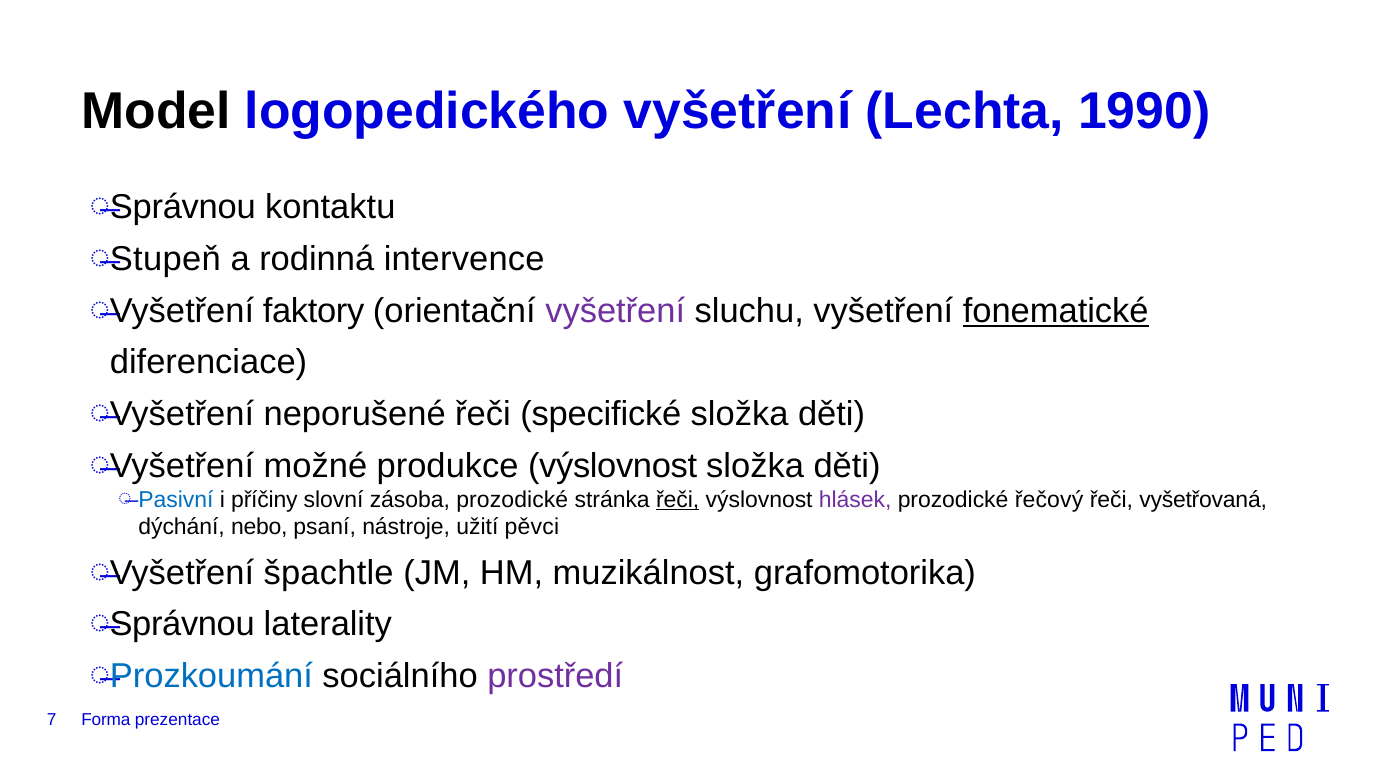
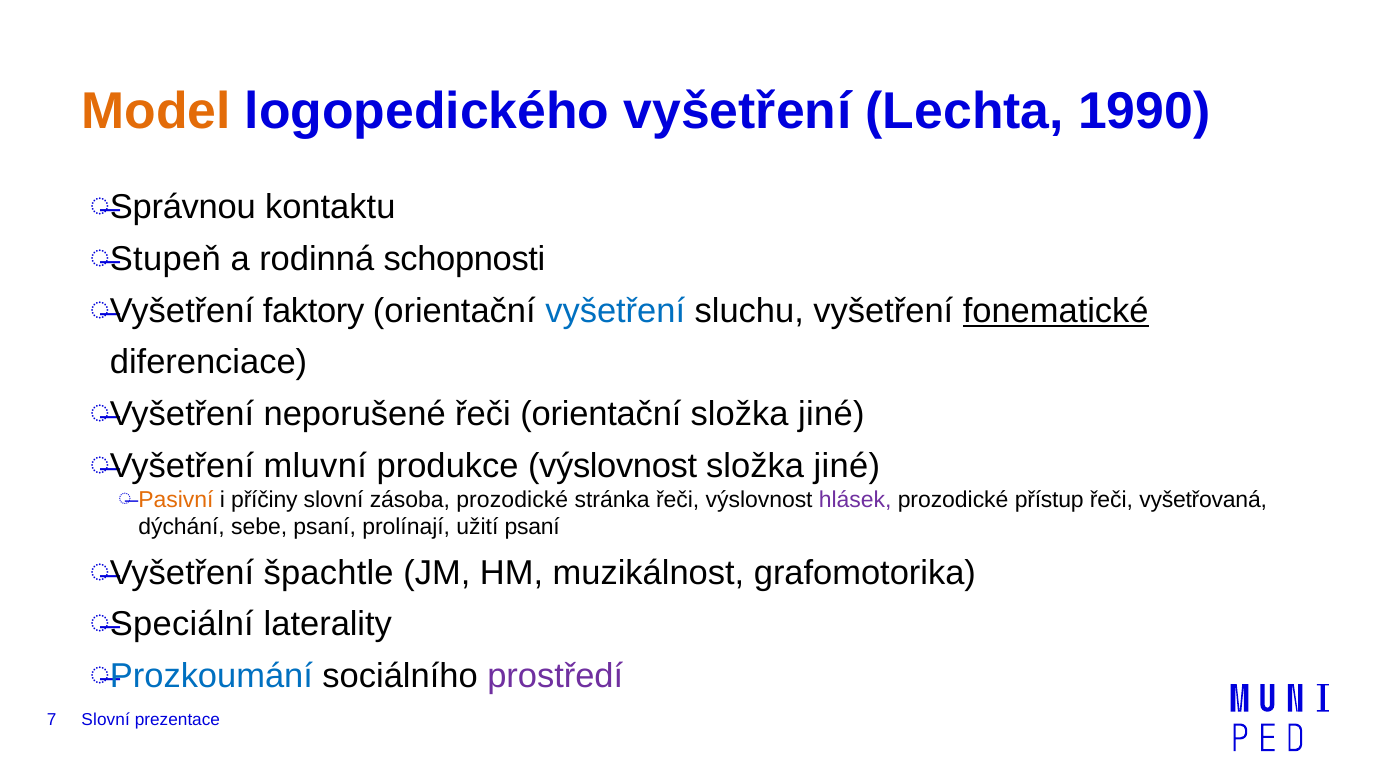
Model colour: black -> orange
intervence: intervence -> schopnosti
vyšetření at (615, 311) colour: purple -> blue
řeči specifické: specifické -> orientační
děti at (832, 414): děti -> jiné
možné: možné -> mluvní
děti at (847, 466): děti -> jiné
Pasivní colour: blue -> orange
řeči at (678, 499) underline: present -> none
řečový: řečový -> přístup
nebo: nebo -> sebe
nástroje: nástroje -> prolínají
užití pěvci: pěvci -> psaní
Správnou at (182, 624): Správnou -> Speciální
Forma at (106, 720): Forma -> Slovní
